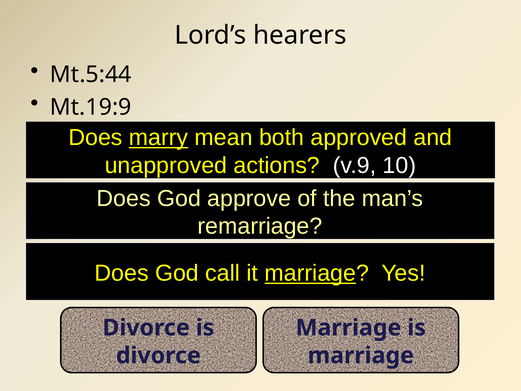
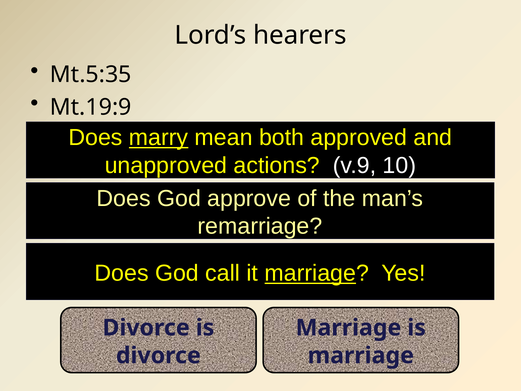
Mt.5:44: Mt.5:44 -> Mt.5:35
